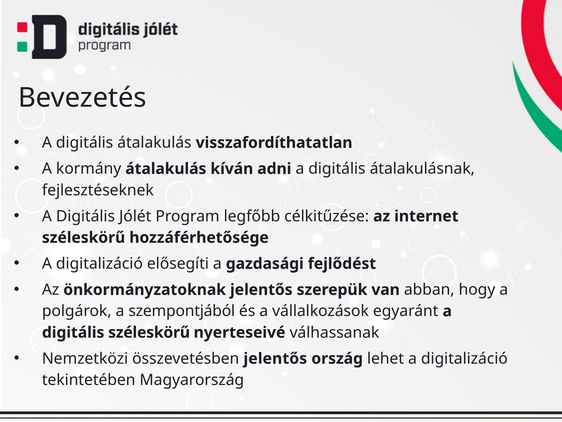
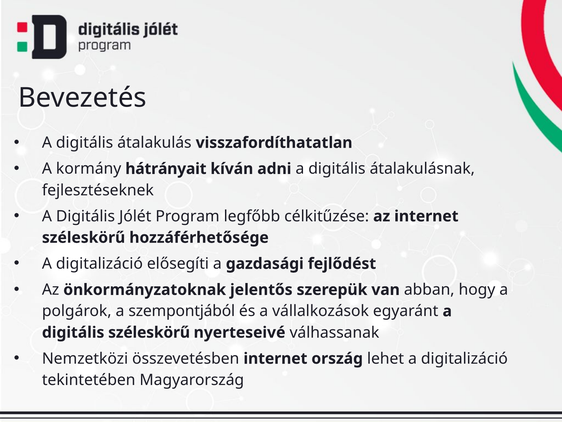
kormány átalakulás: átalakulás -> hátrányait
összevetésben jelentős: jelentős -> internet
